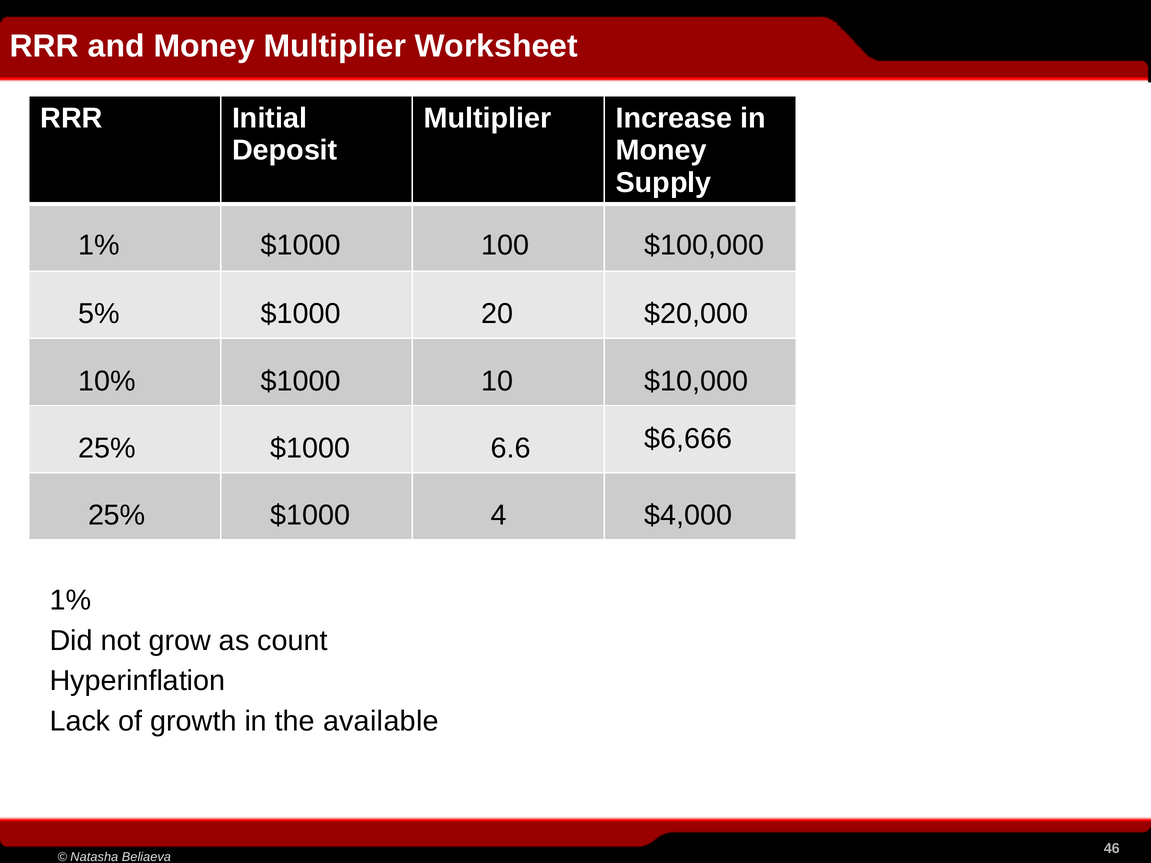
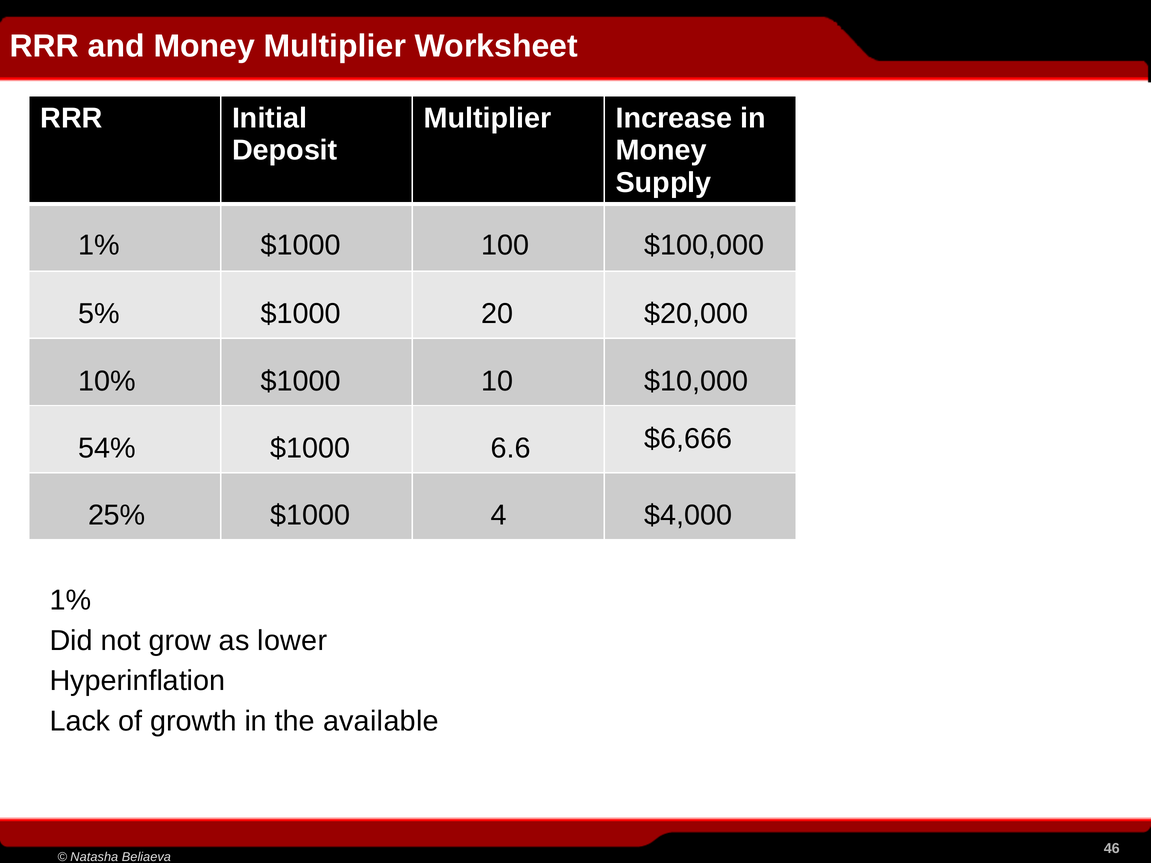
25% at (107, 448): 25% -> 54%
count: count -> lower
